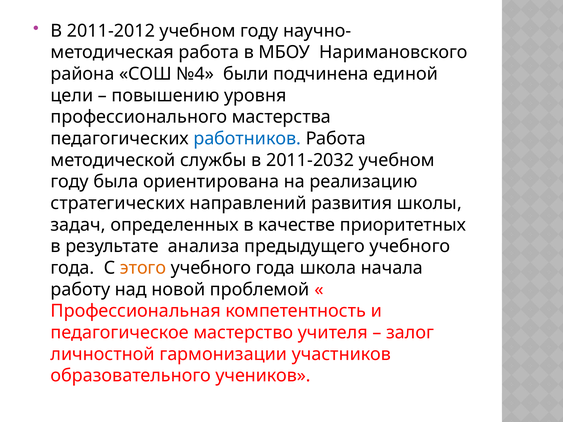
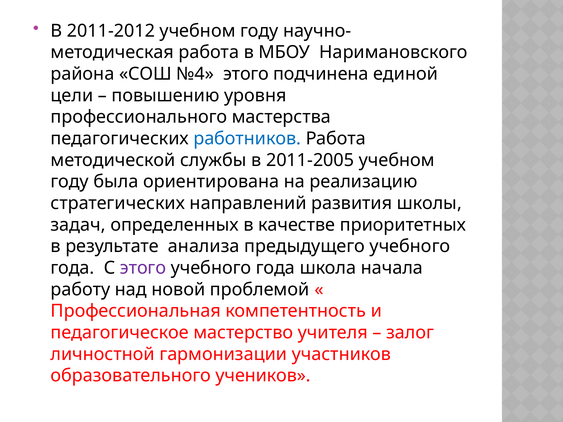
№4 были: были -> этого
2011-2032: 2011-2032 -> 2011-2005
этого at (143, 268) colour: orange -> purple
